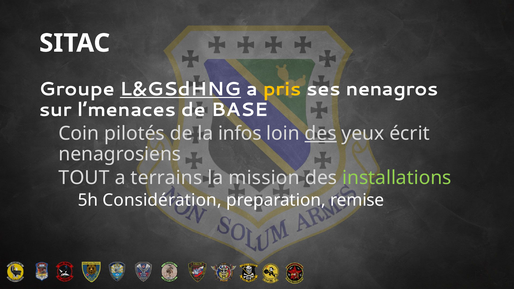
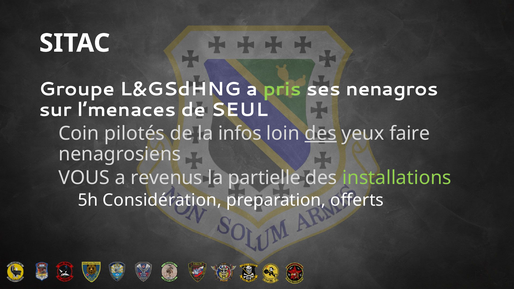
L&GSdHNG underline: present -> none
pris colour: yellow -> light green
BASE: BASE -> SEUL
écrit: écrit -> faire
TOUT: TOUT -> VOUS
terrains: terrains -> revenus
mission: mission -> partielle
remise: remise -> offerts
